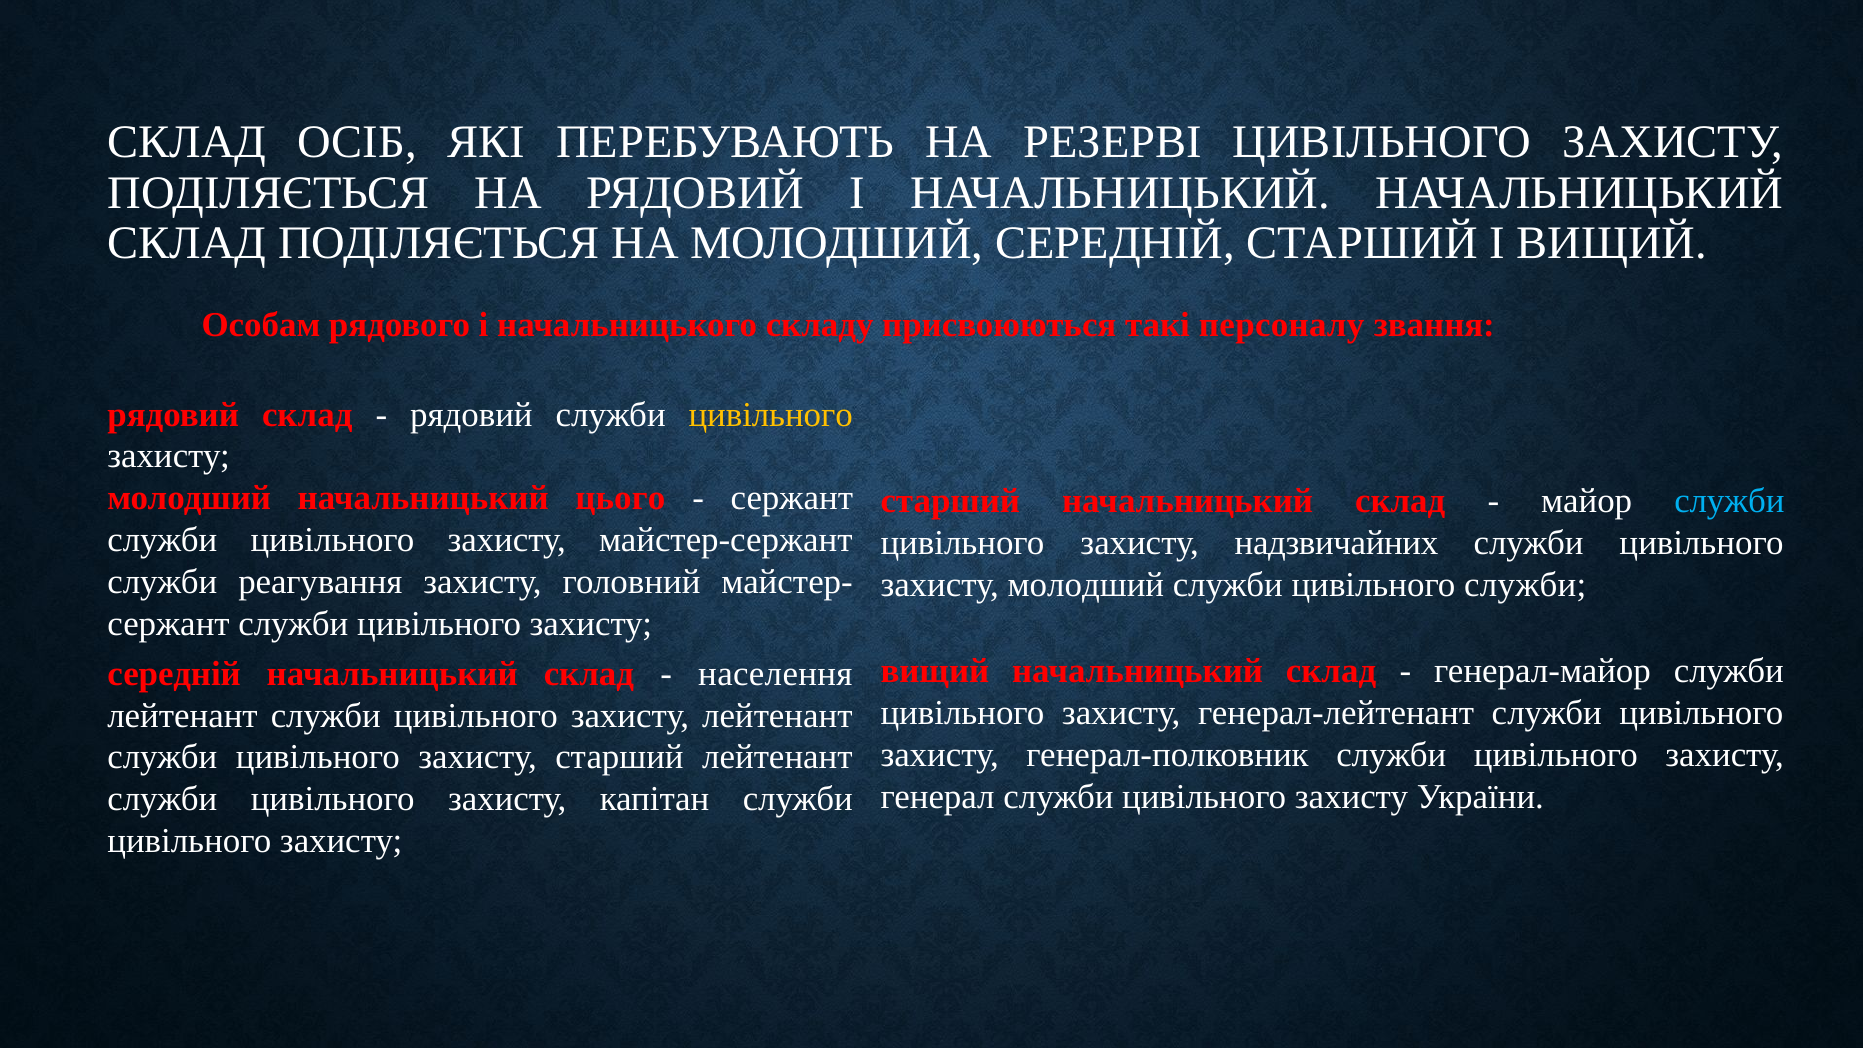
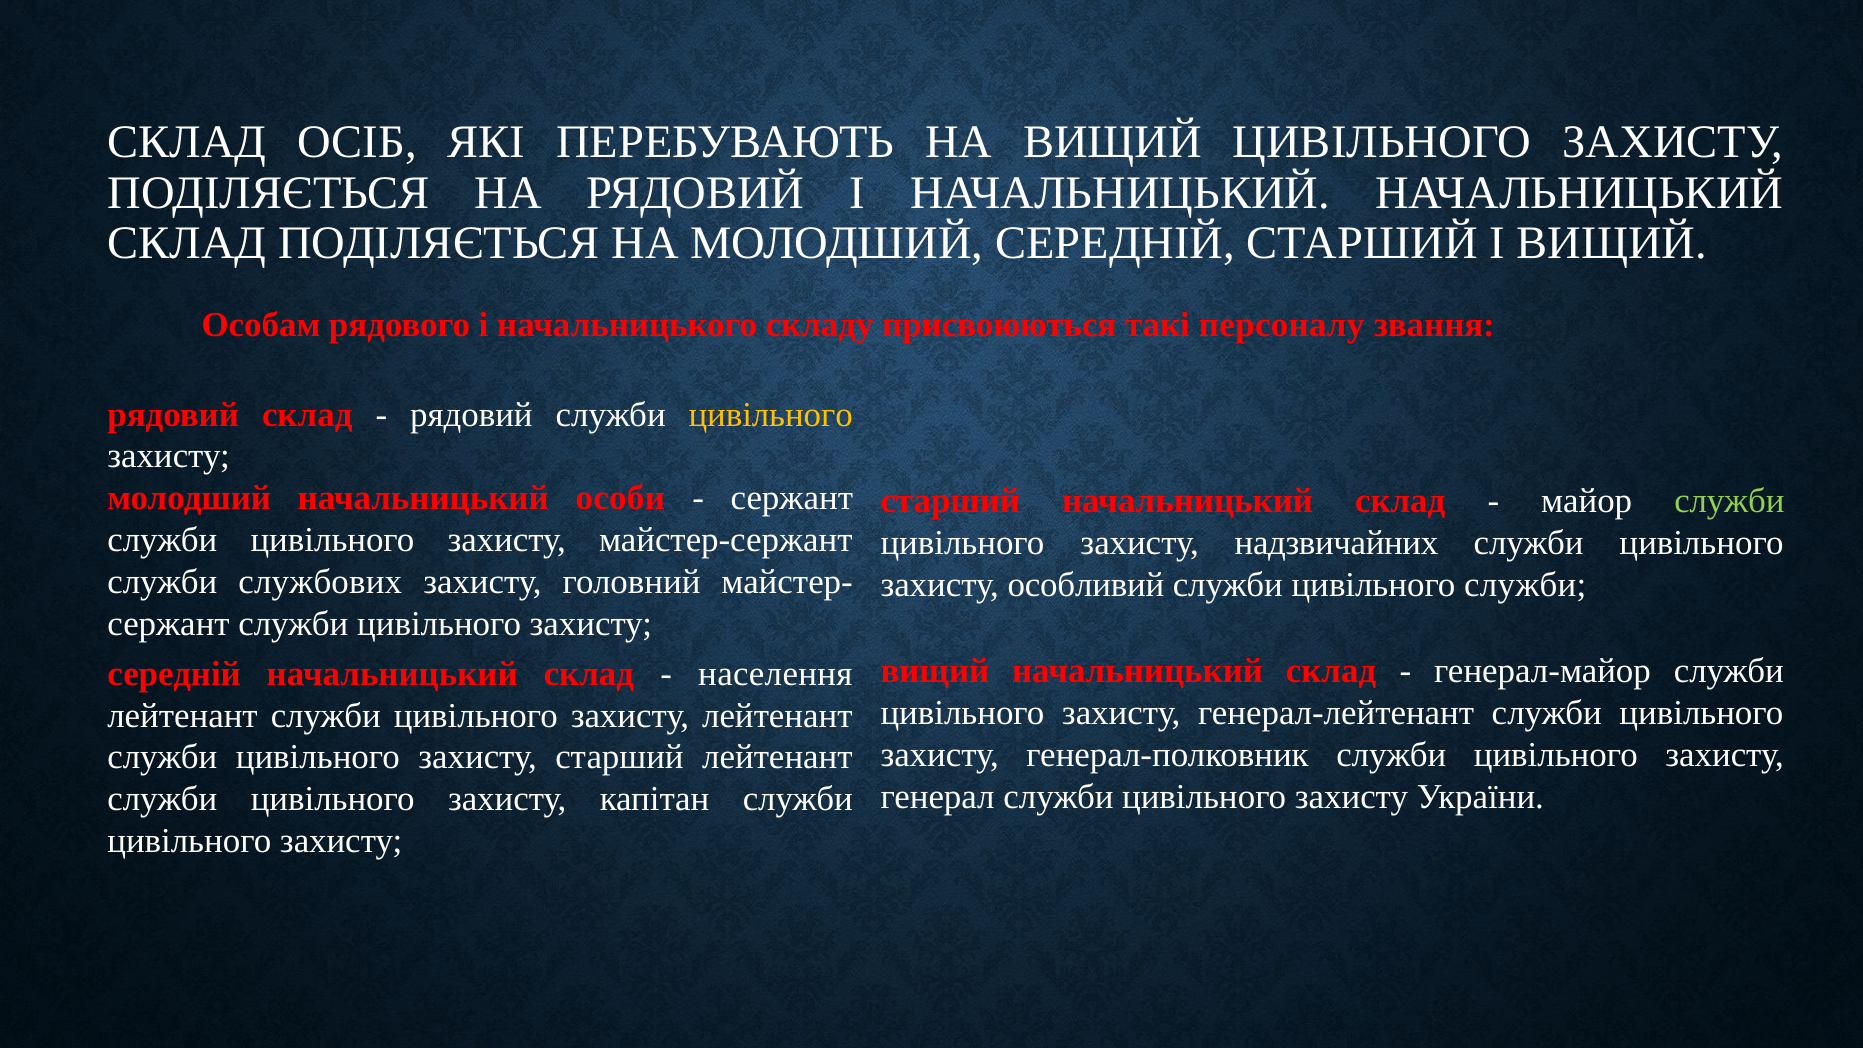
НА РЕЗЕРВІ: РЕЗЕРВІ -> ВИЩИЙ
цього: цього -> особи
служби at (1729, 501) colour: light blue -> light green
реагування: реагування -> службових
молодший at (1086, 584): молодший -> особливий
